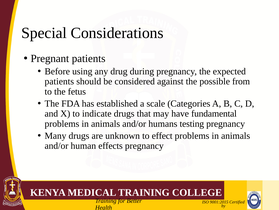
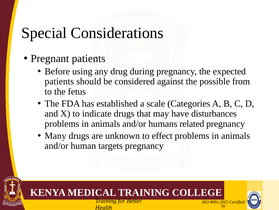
fundamental: fundamental -> disturbances
testing: testing -> related
effects: effects -> targets
